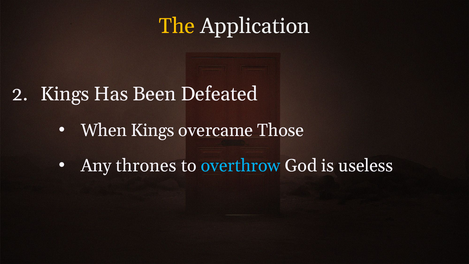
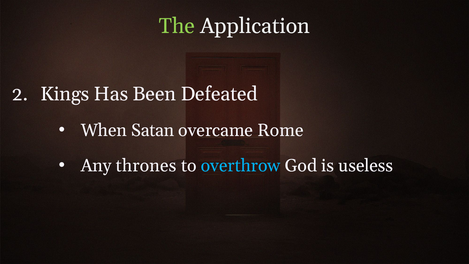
The colour: yellow -> light green
When Kings: Kings -> Satan
Those: Those -> Rome
